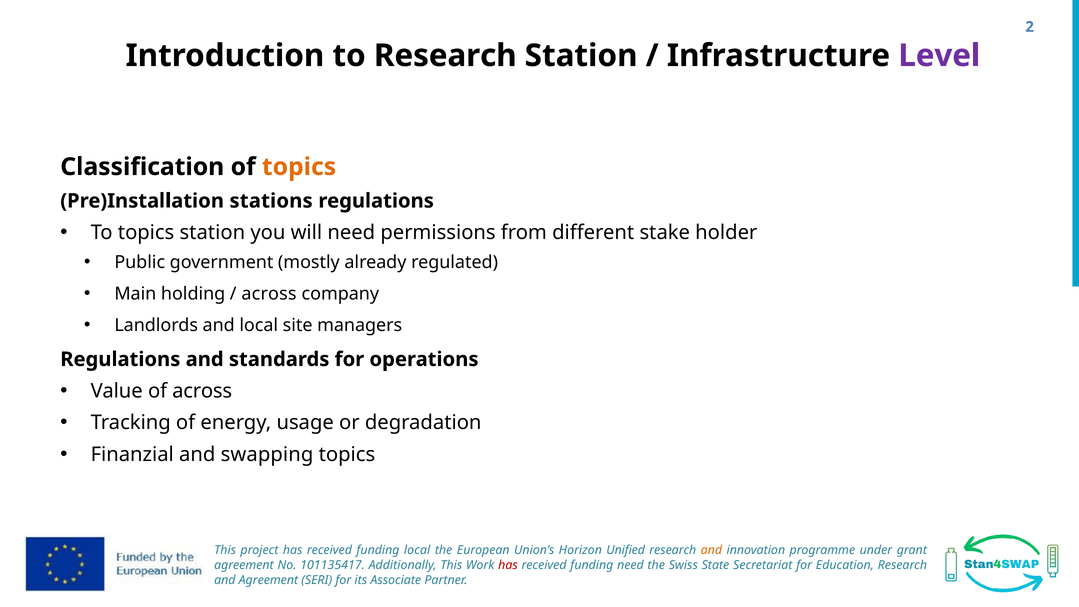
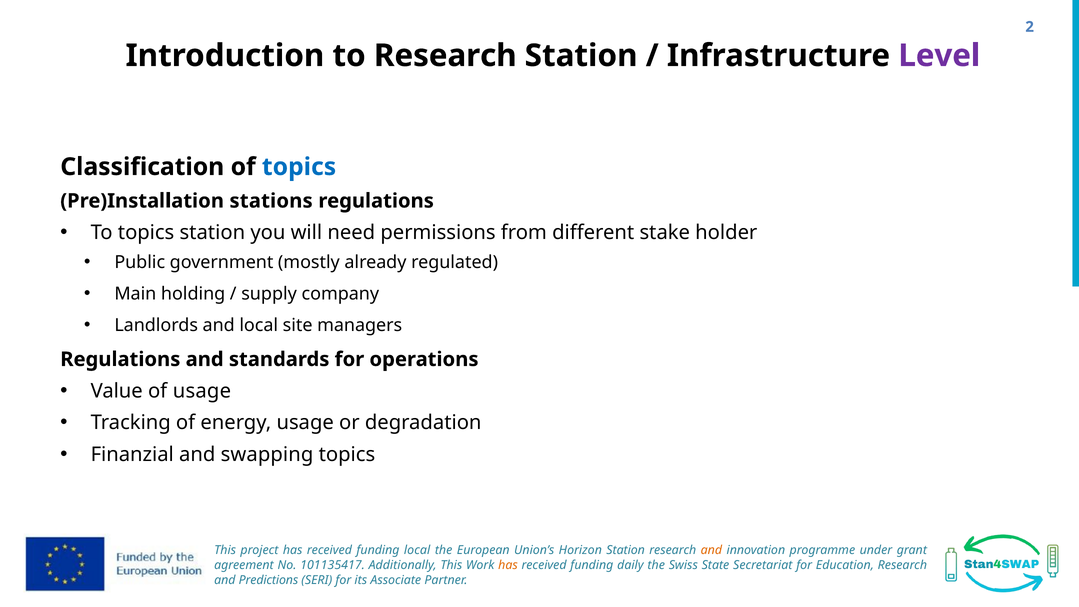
topics at (299, 167) colour: orange -> blue
across at (269, 294): across -> supply
of across: across -> usage
Horizon Unified: Unified -> Station
has at (508, 565) colour: red -> orange
funding need: need -> daily
and Agreement: Agreement -> Predictions
